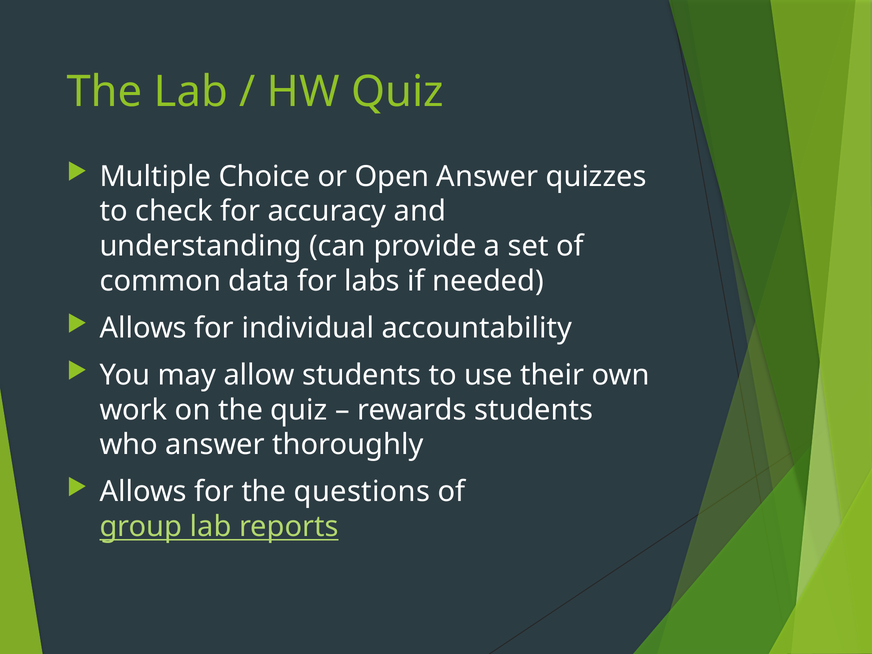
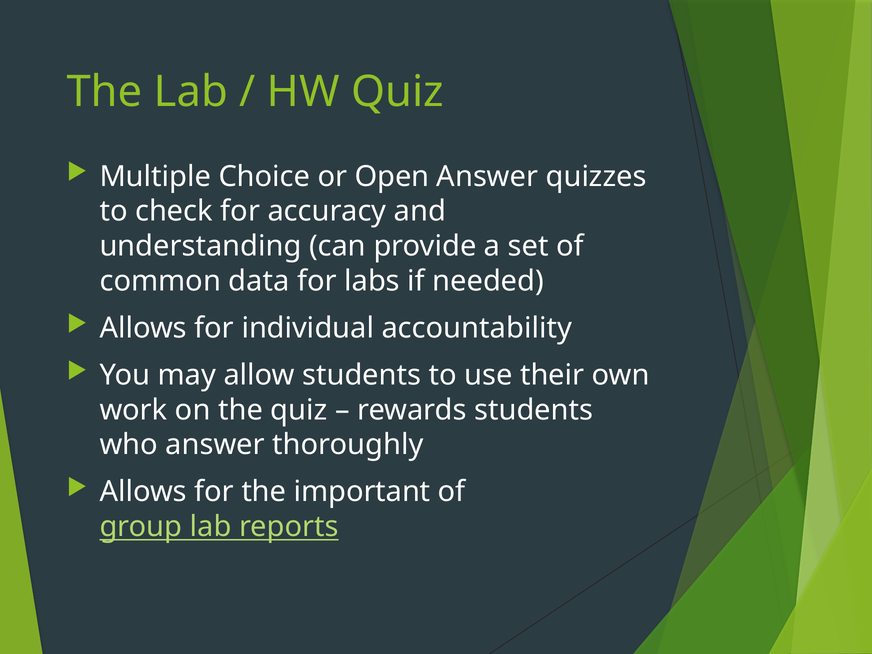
questions: questions -> important
